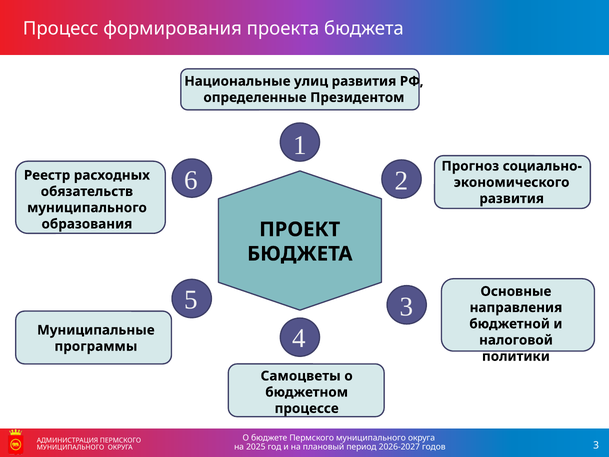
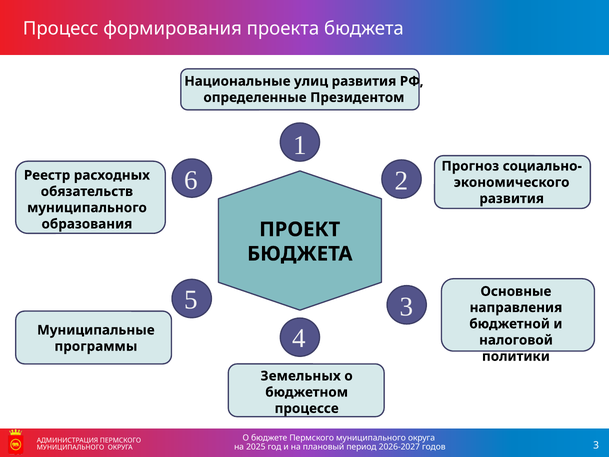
Самоцветы: Самоцветы -> Земельных
